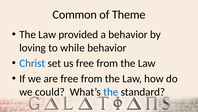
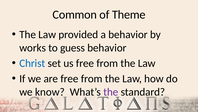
loving: loving -> works
while: while -> guess
could: could -> know
the at (111, 92) colour: blue -> purple
